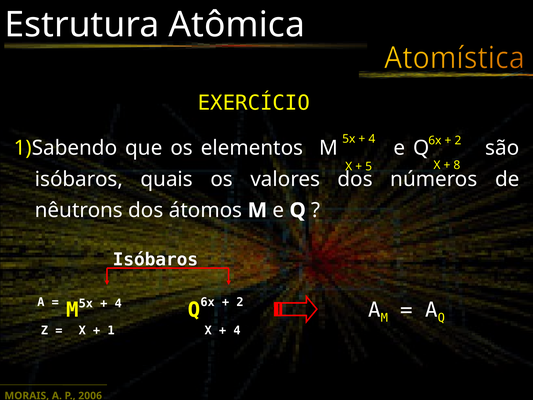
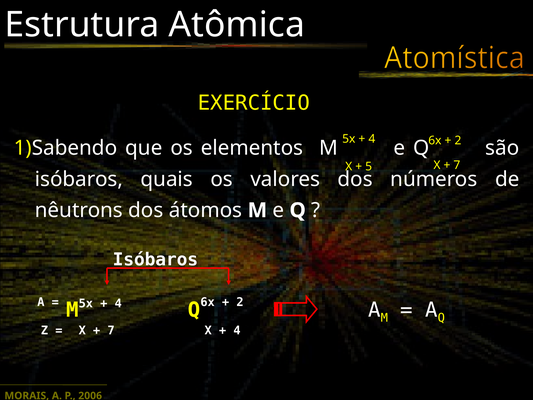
8 at (457, 165): 8 -> 7
1 at (111, 330): 1 -> 7
